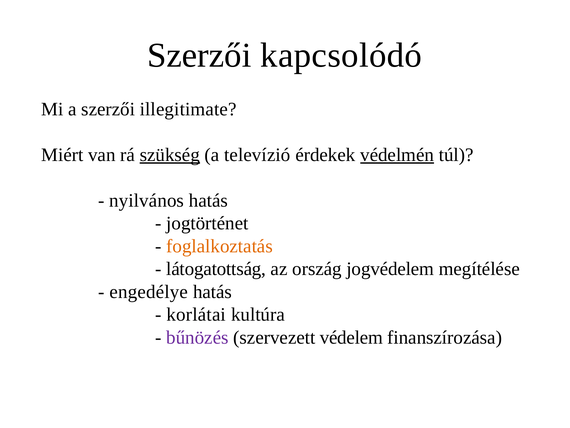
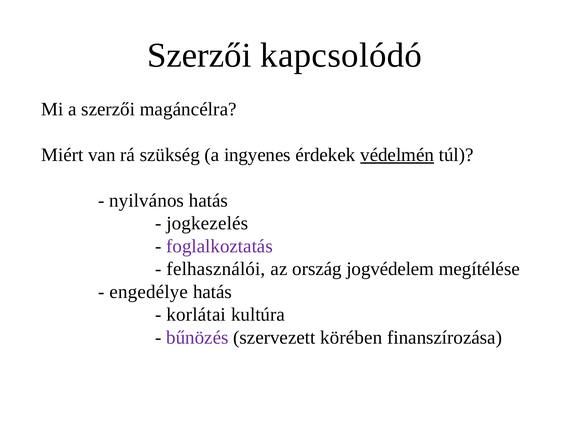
illegitimate: illegitimate -> magáncélra
szükség underline: present -> none
televízió: televízió -> ingyenes
jogtörténet: jogtörténet -> jogkezelés
foglalkoztatás colour: orange -> purple
látogatottság: látogatottság -> felhasználói
védelem: védelem -> körében
